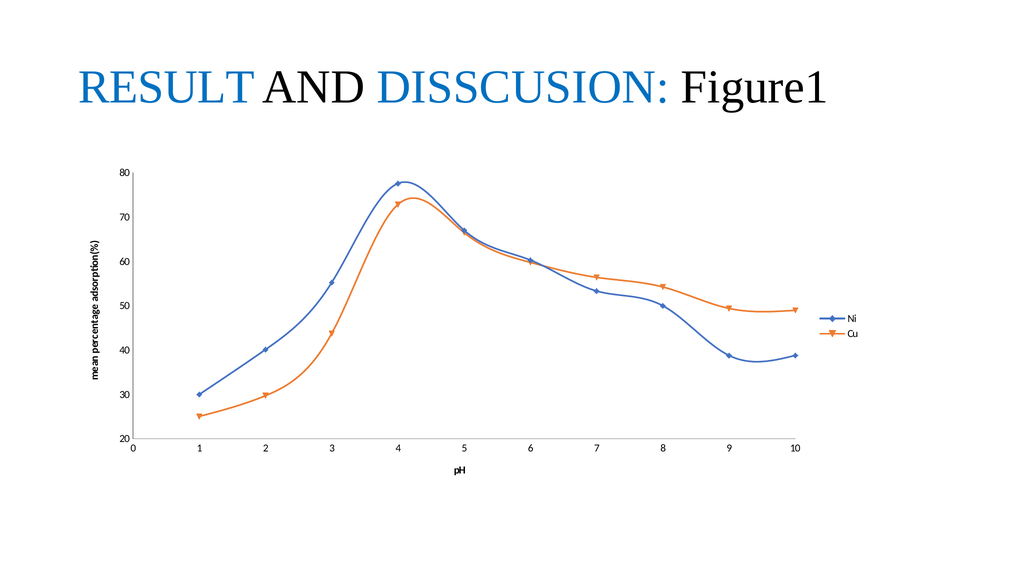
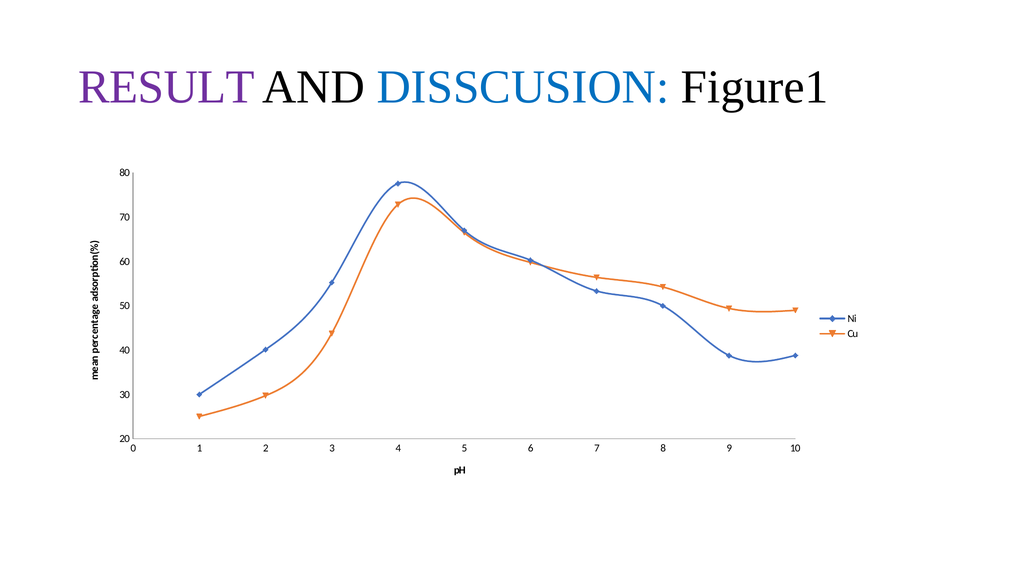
RESULT colour: blue -> purple
